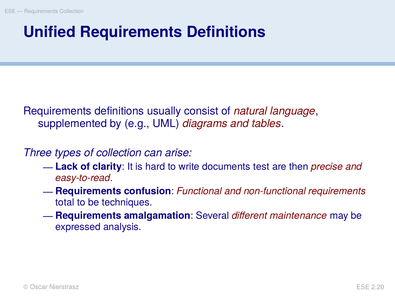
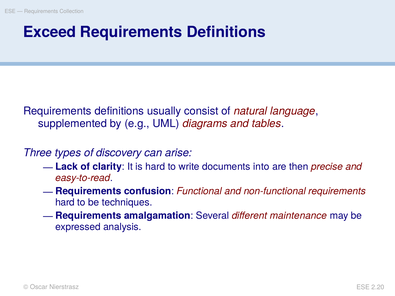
Unified: Unified -> Exceed
of collection: collection -> discovery
test: test -> into
total at (65, 203): total -> hard
